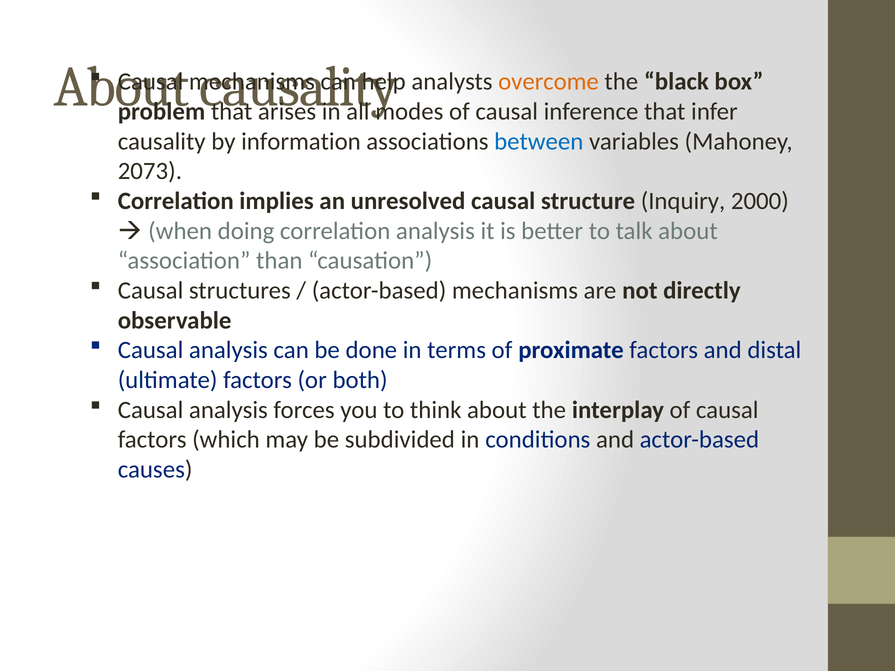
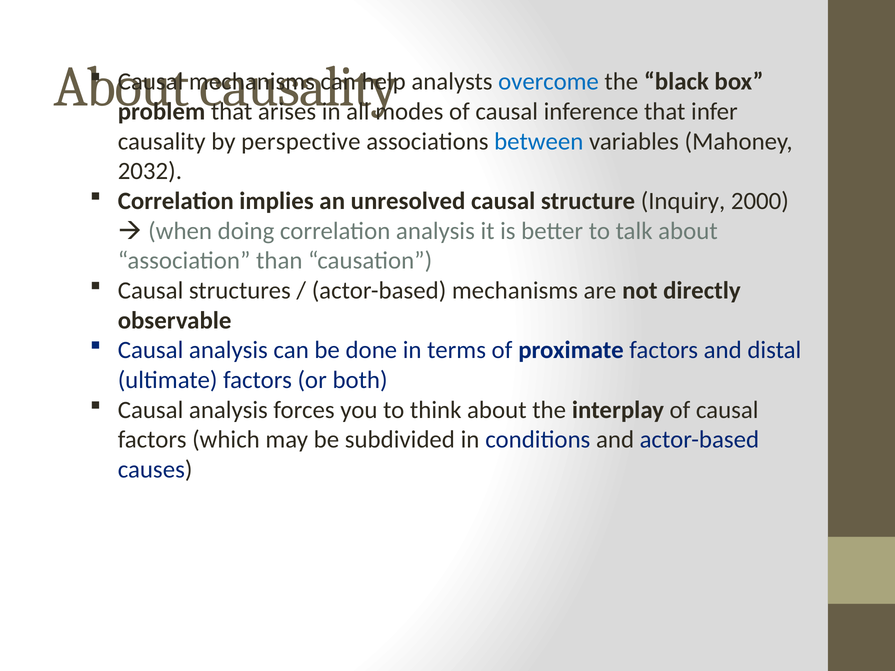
overcome colour: orange -> blue
information: information -> perspective
2073: 2073 -> 2032
